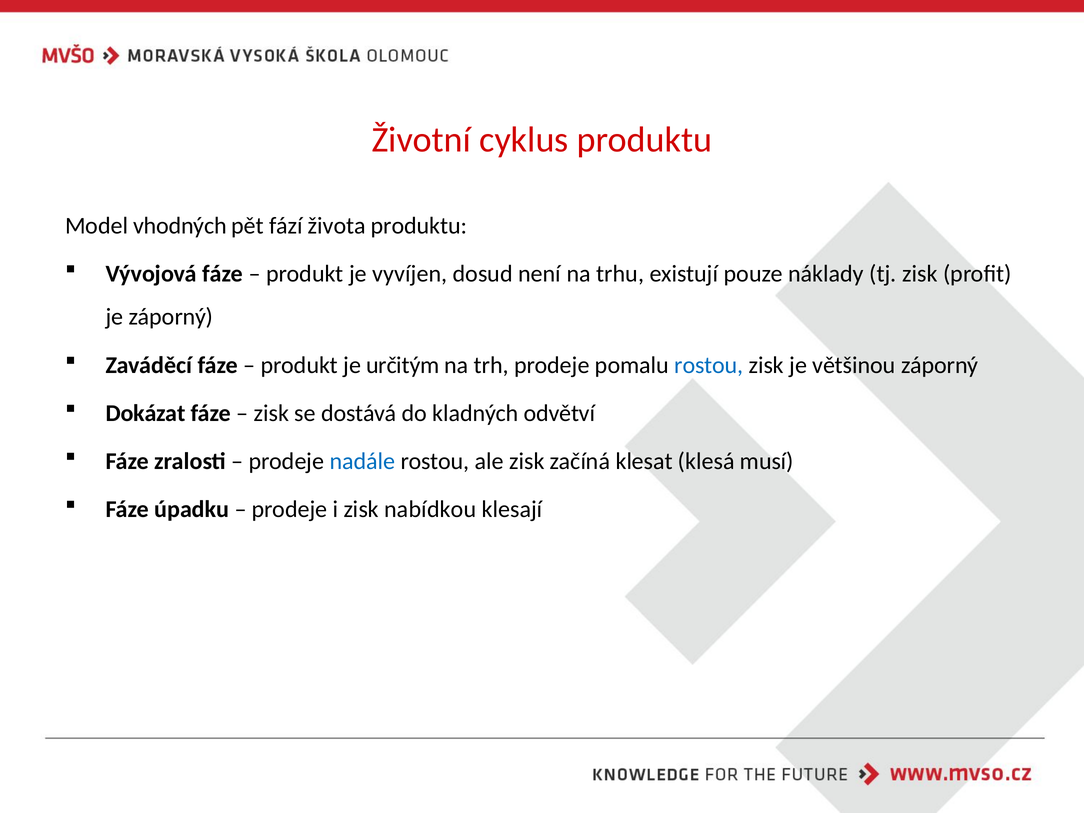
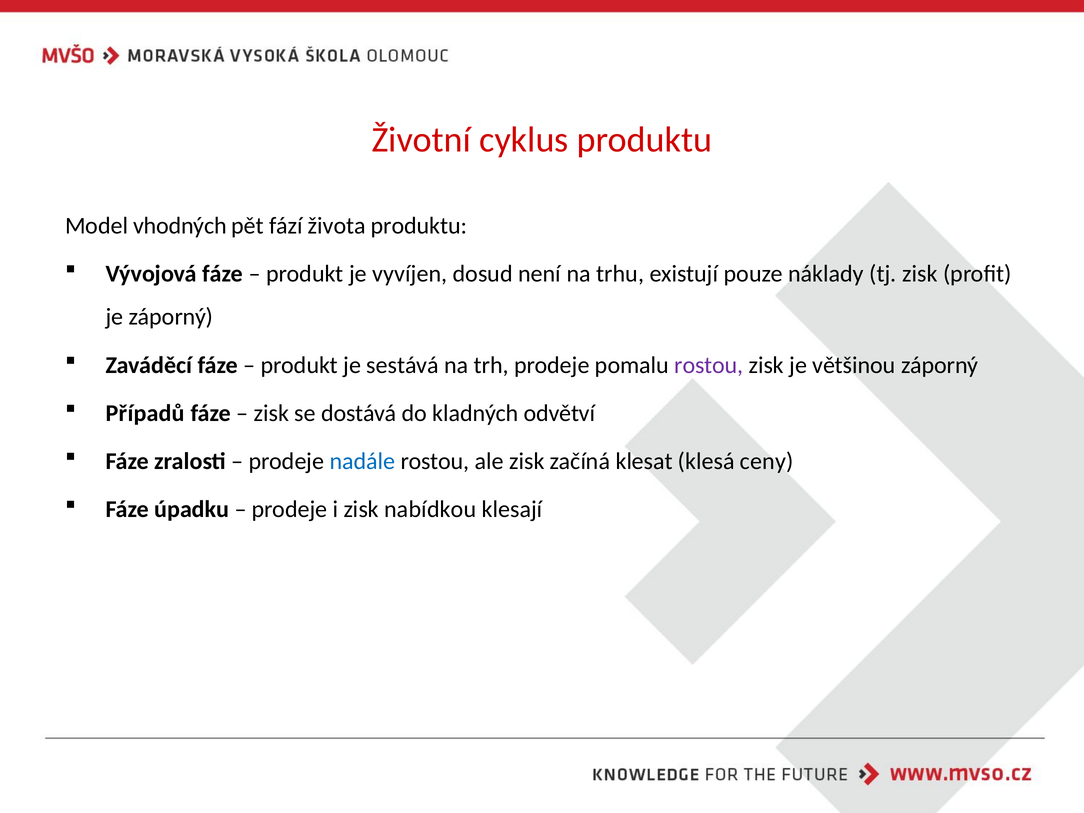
určitým: určitým -> sestává
rostou at (709, 365) colour: blue -> purple
Dokázat: Dokázat -> Případů
musí: musí -> ceny
